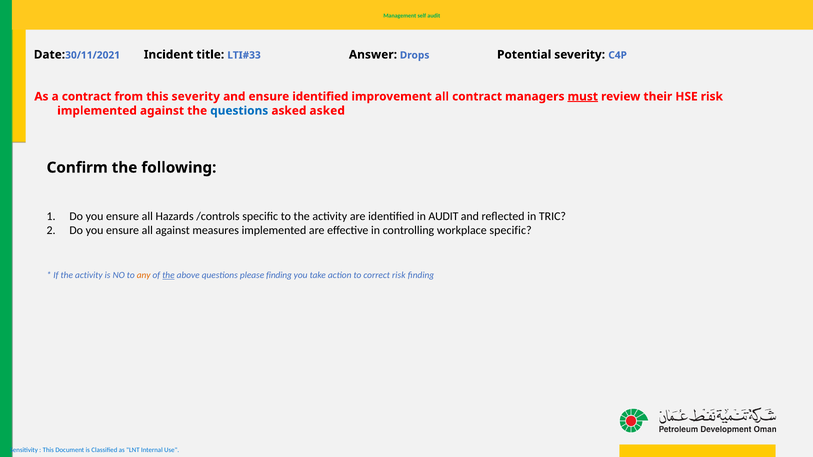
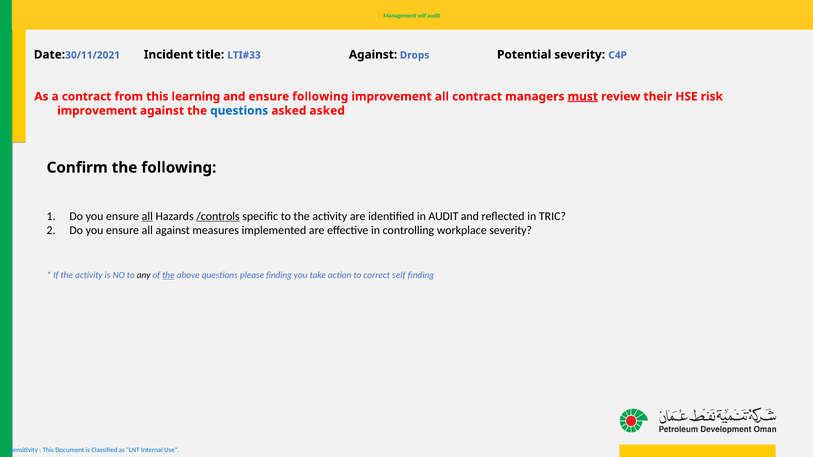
Answer at (373, 55): Answer -> Against
this severity: severity -> learning
ensure identified: identified -> following
implemented at (97, 111): implemented -> improvement
all at (147, 216) underline: none -> present
/controls underline: none -> present
workplace specific: specific -> severity
any colour: orange -> black
correct risk: risk -> self
